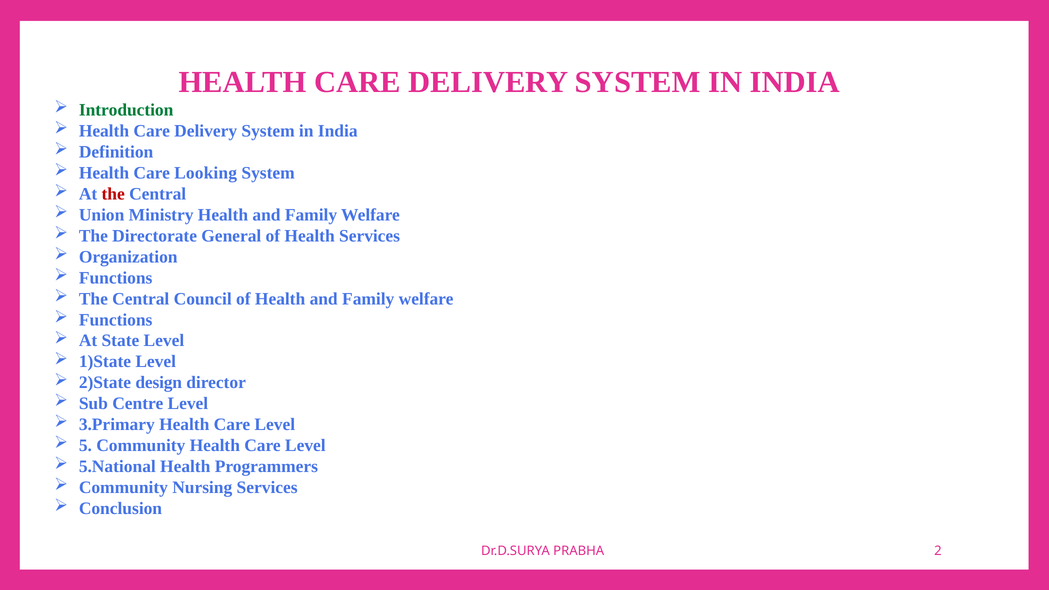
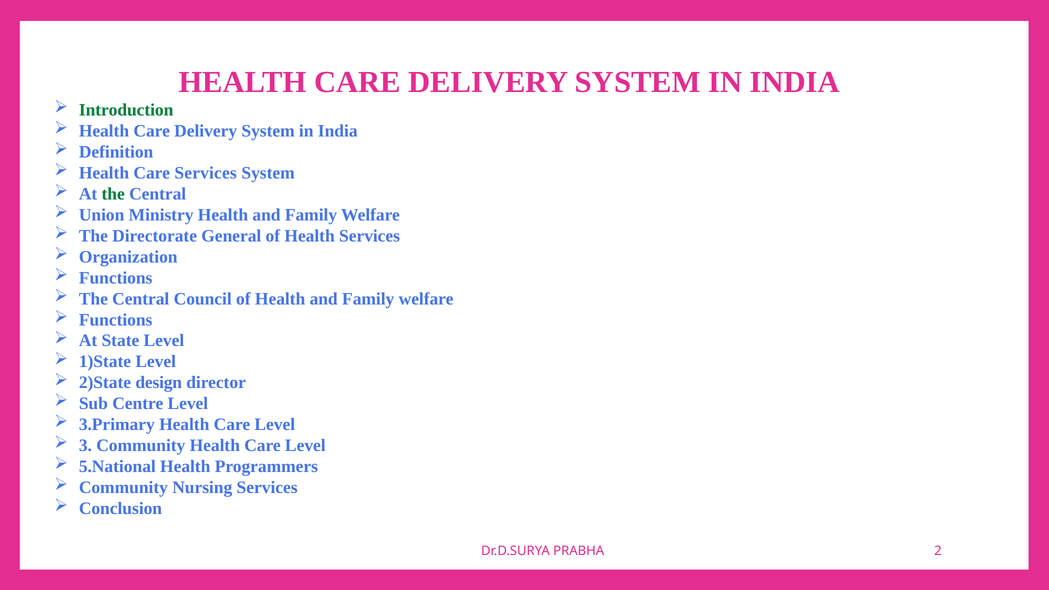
Care Looking: Looking -> Services
the at (113, 194) colour: red -> green
5: 5 -> 3
